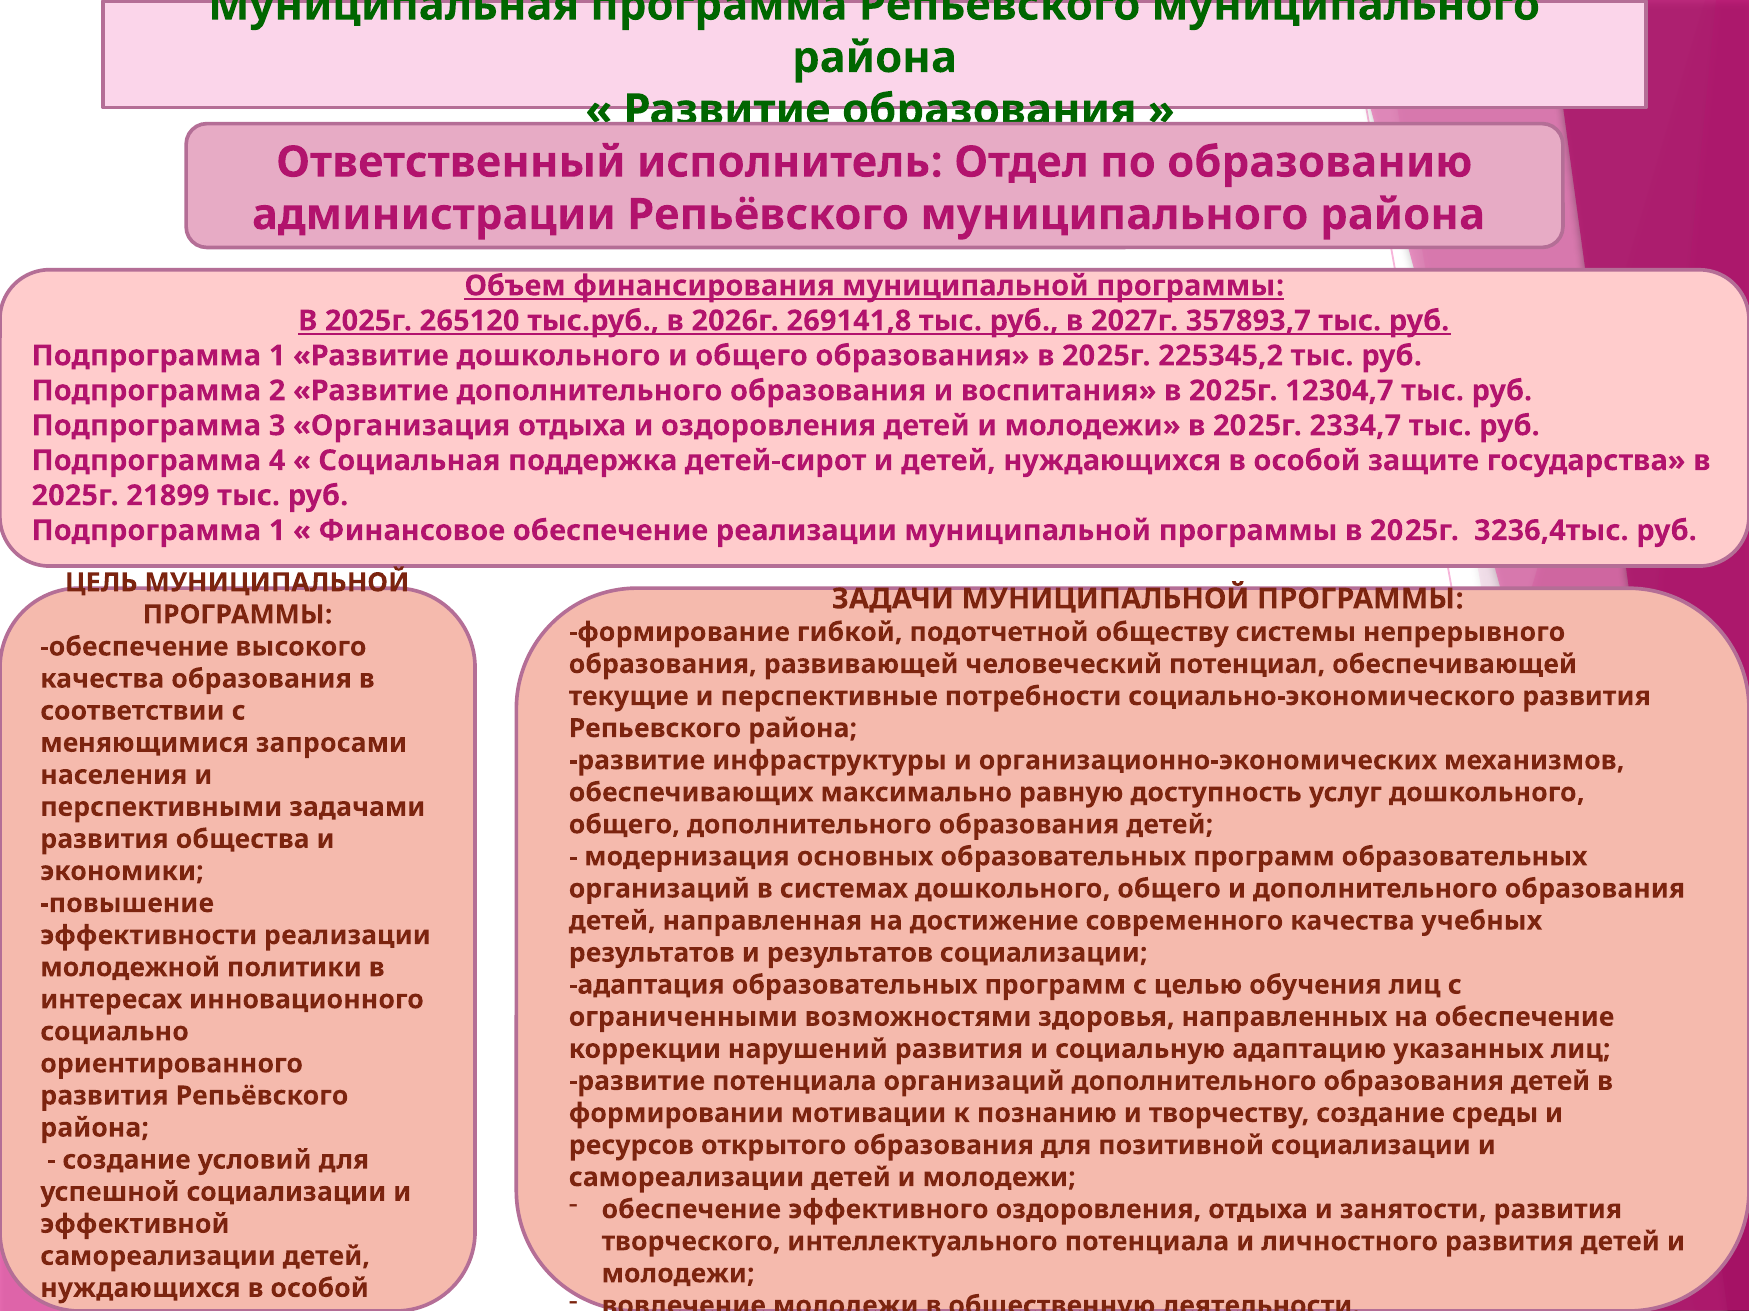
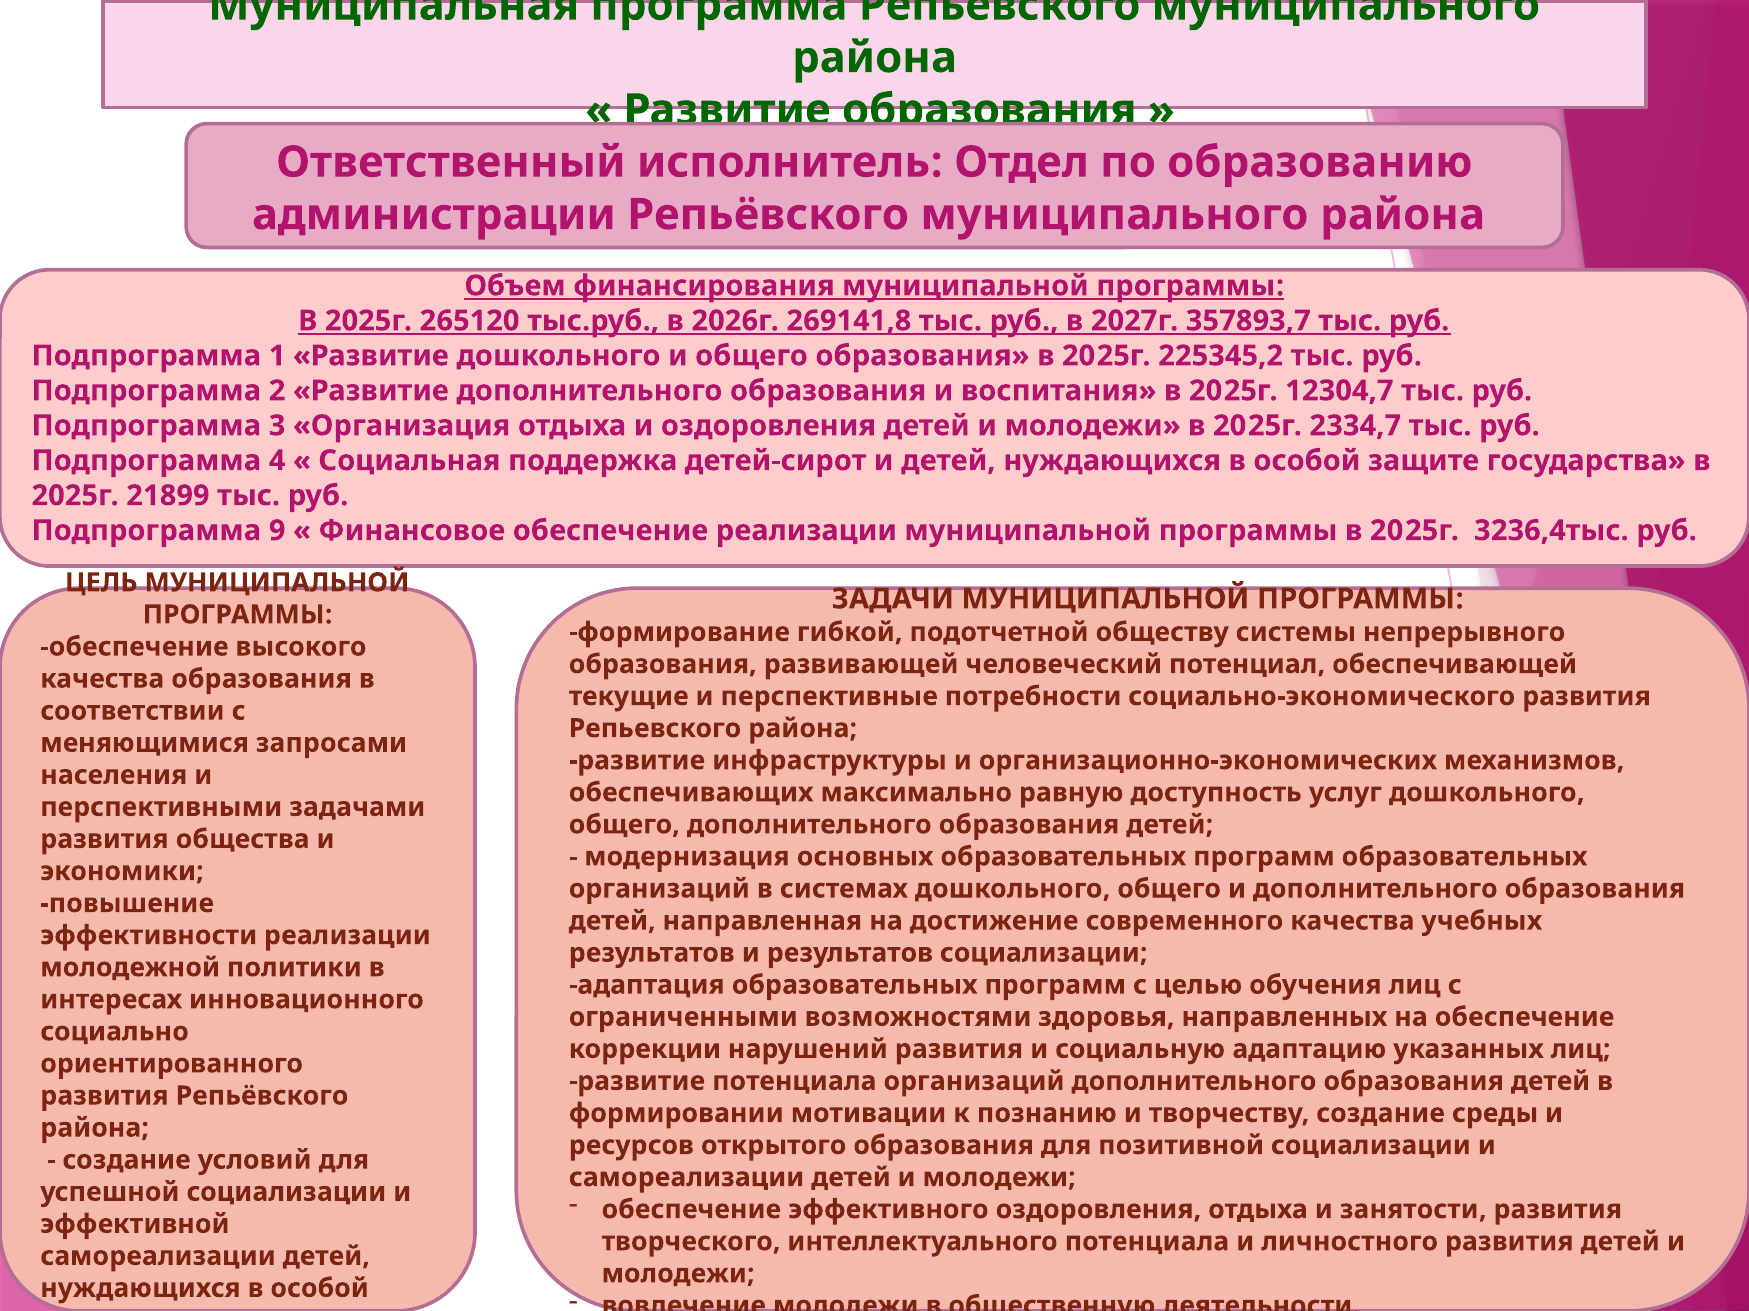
1 at (277, 531): 1 -> 9
